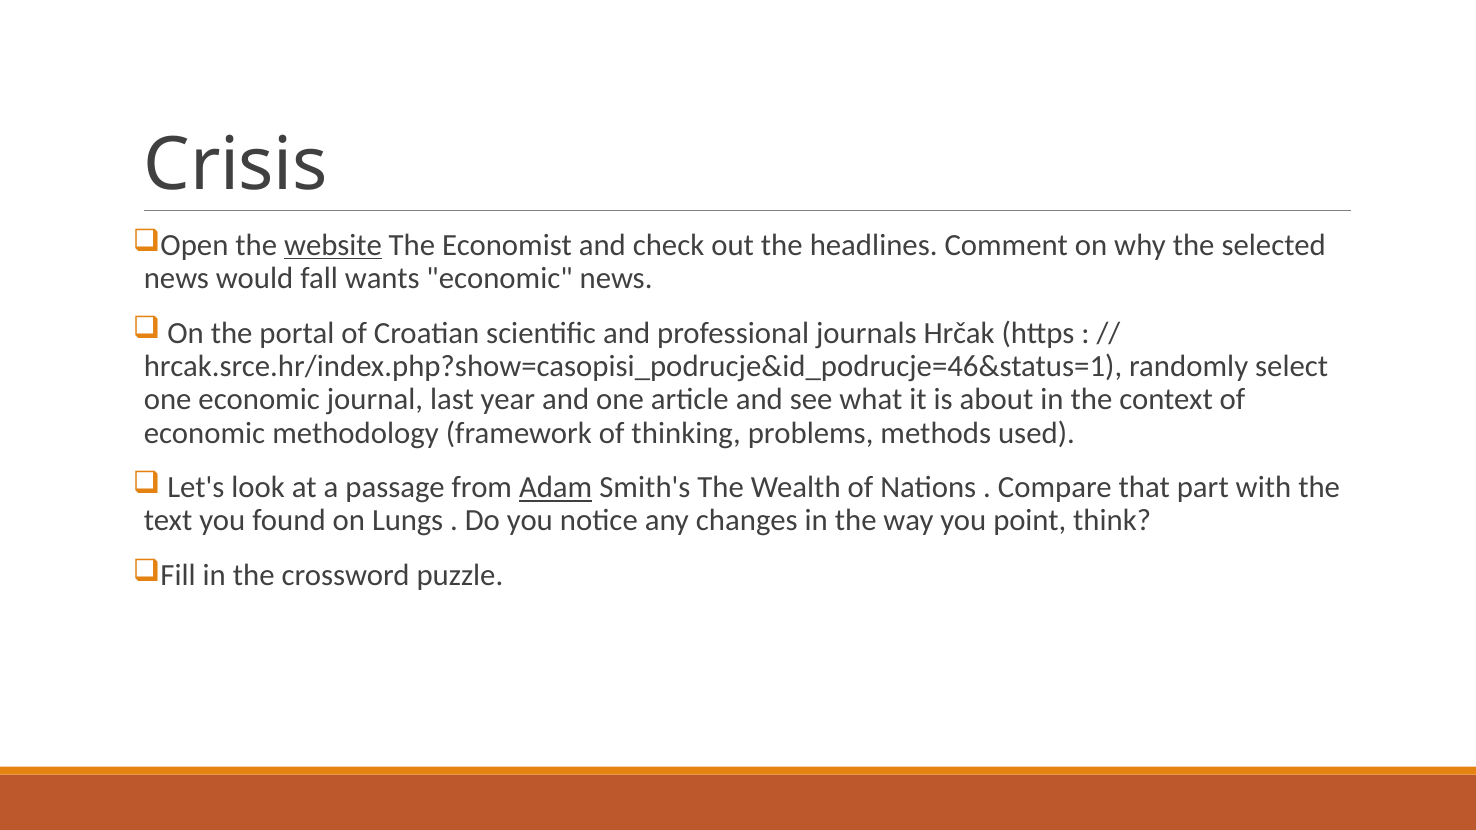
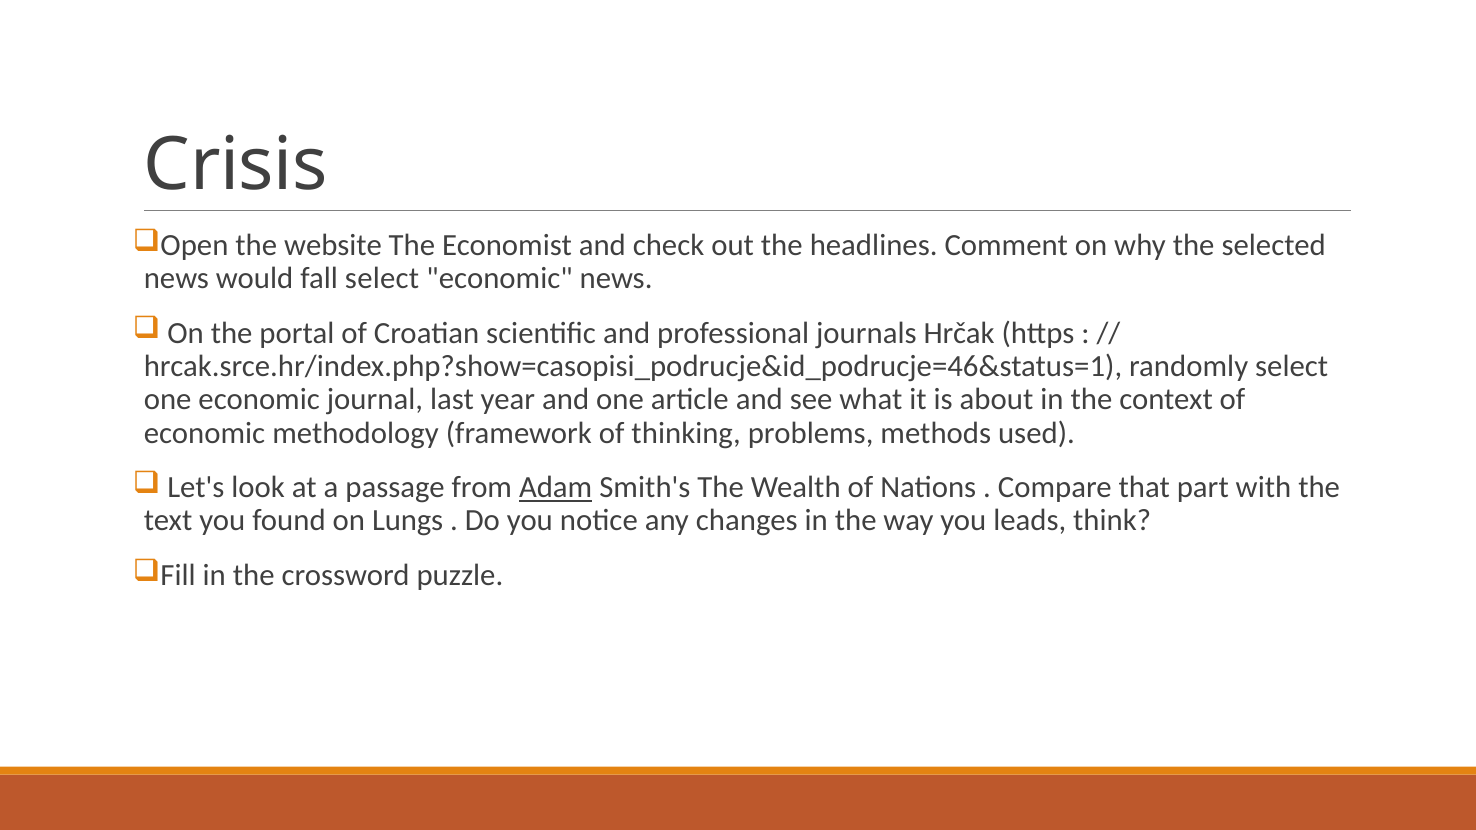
website underline: present -> none
fall wants: wants -> select
point: point -> leads
